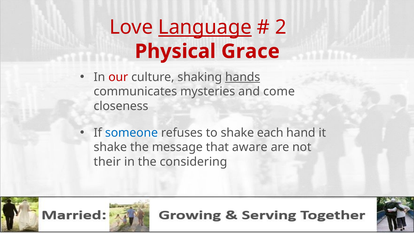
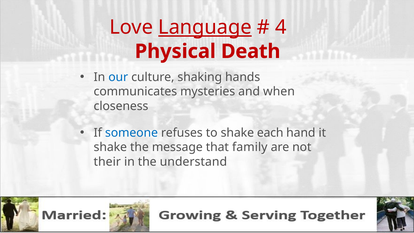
2: 2 -> 4
Grace: Grace -> Death
our colour: red -> blue
hands underline: present -> none
come: come -> when
aware: aware -> family
considering: considering -> understand
